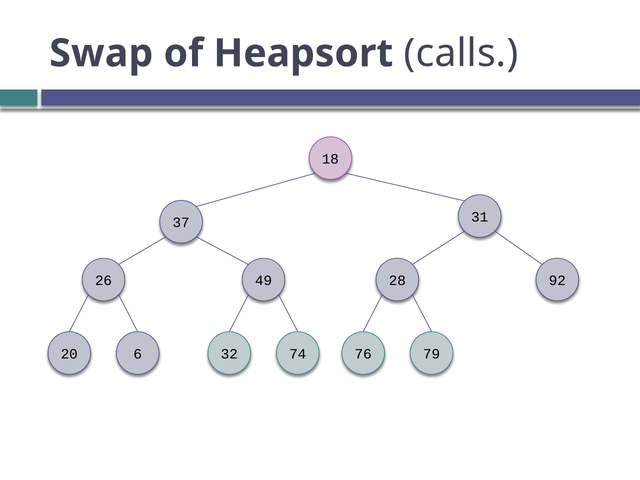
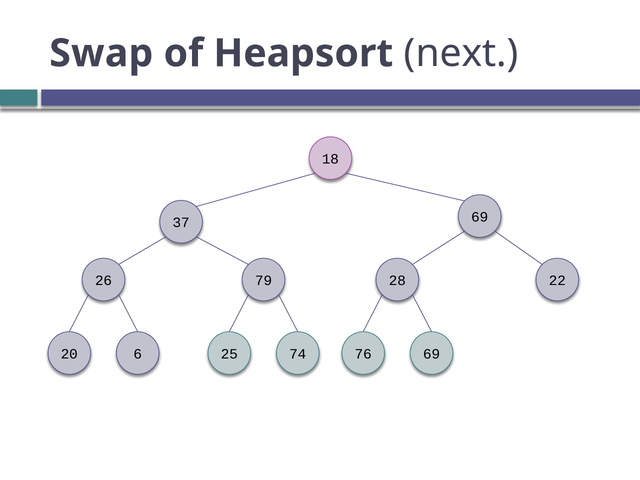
calls: calls -> next
37 31: 31 -> 69
49: 49 -> 79
92: 92 -> 22
32: 32 -> 25
76 79: 79 -> 69
